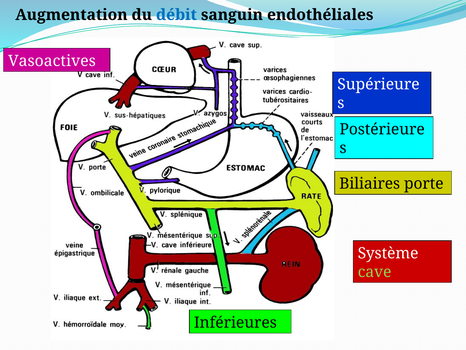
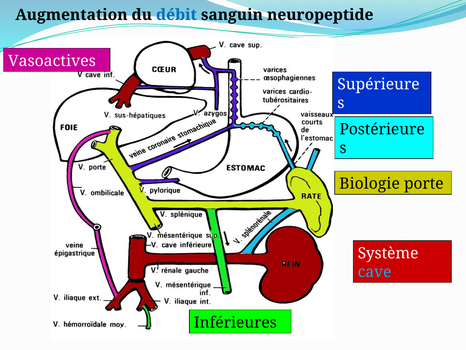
endothéliales: endothéliales -> neuropeptide
Biliaires: Biliaires -> Biologie
cave colour: light green -> light blue
